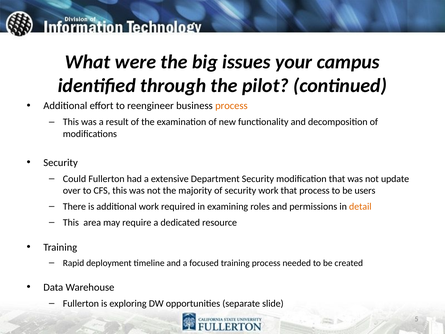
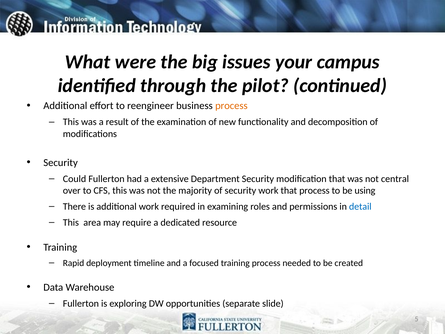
update: update -> central
users: users -> using
detail colour: orange -> blue
